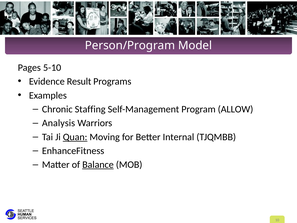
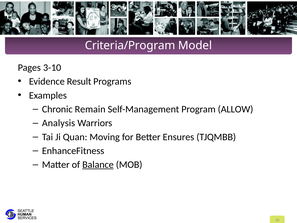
Person/Program: Person/Program -> Criteria/Program
5-10: 5-10 -> 3-10
Staffing: Staffing -> Remain
Quan underline: present -> none
Internal: Internal -> Ensures
